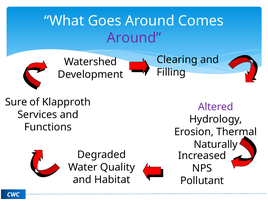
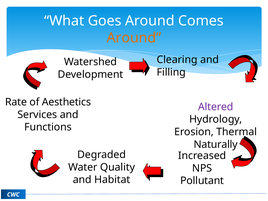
Around at (134, 38) colour: purple -> orange
Sure: Sure -> Rate
Klapproth: Klapproth -> Aesthetics
